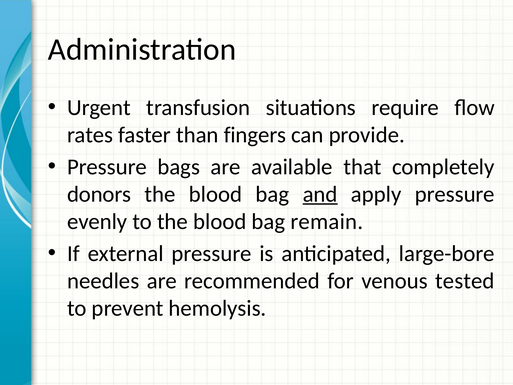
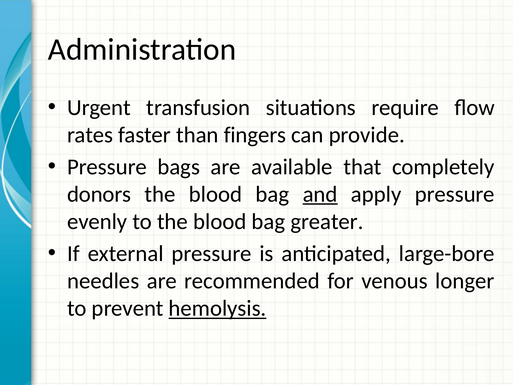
remain: remain -> greater
tested: tested -> longer
hemolysis underline: none -> present
